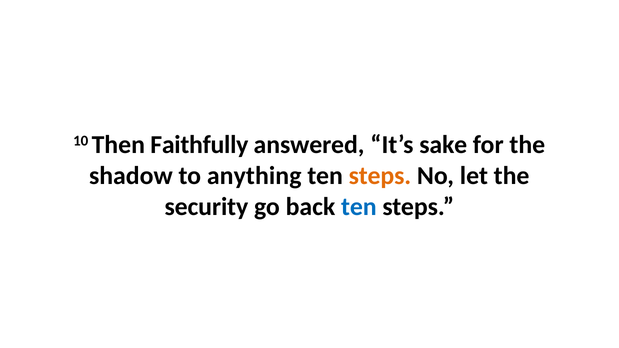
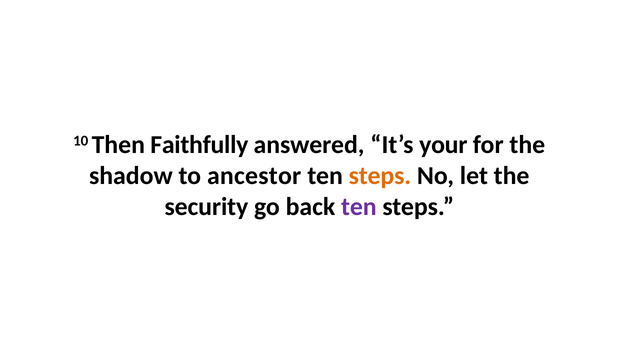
sake: sake -> your
anything: anything -> ancestor
ten at (359, 207) colour: blue -> purple
